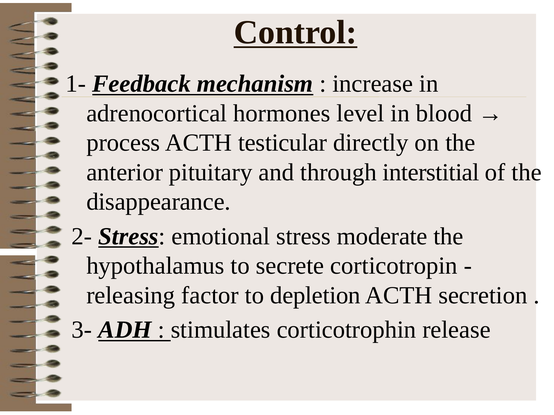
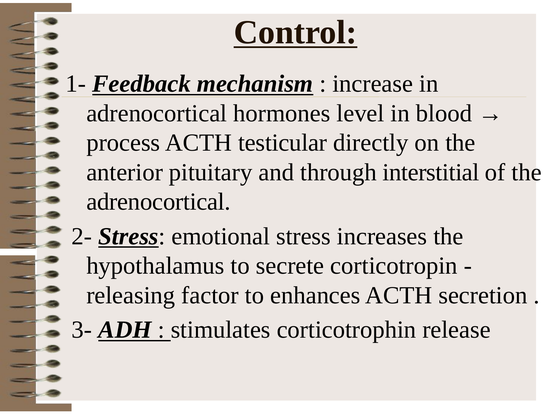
disappearance at (159, 202): disappearance -> adrenocortical
moderate: moderate -> increases
depletion: depletion -> enhances
